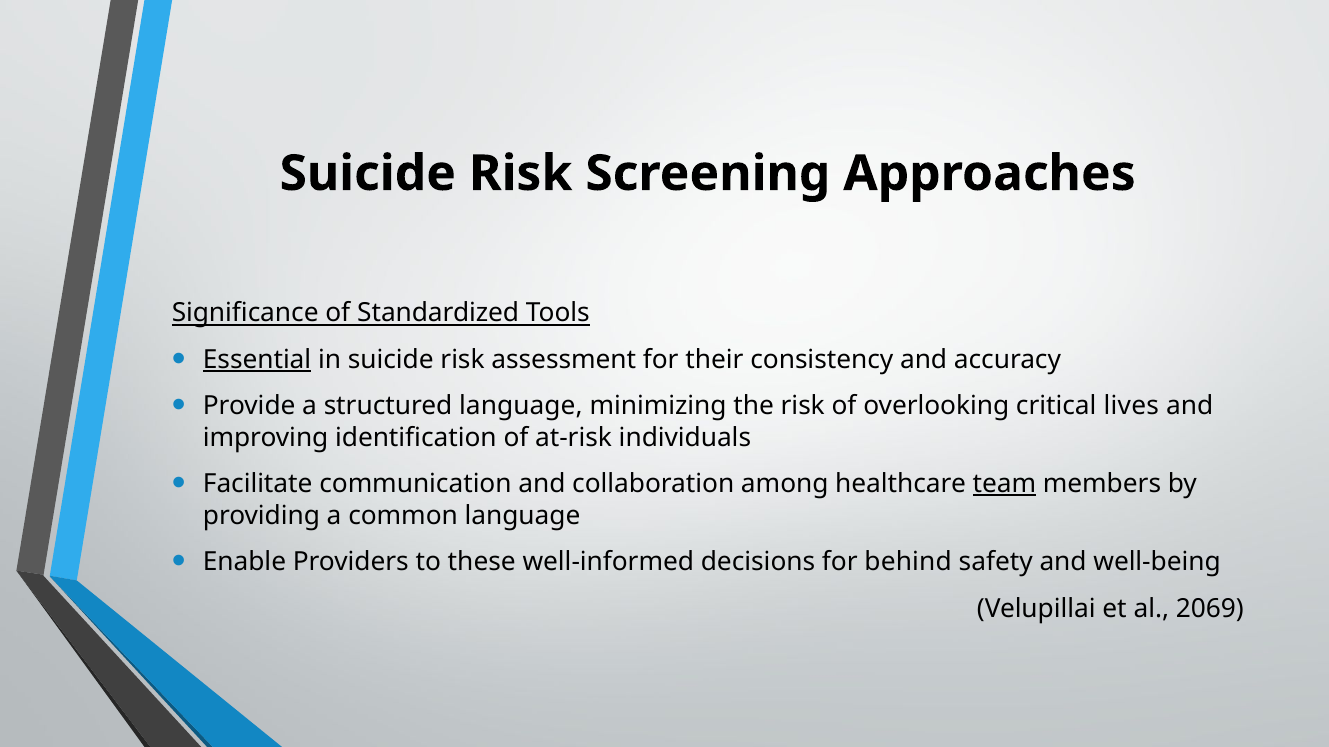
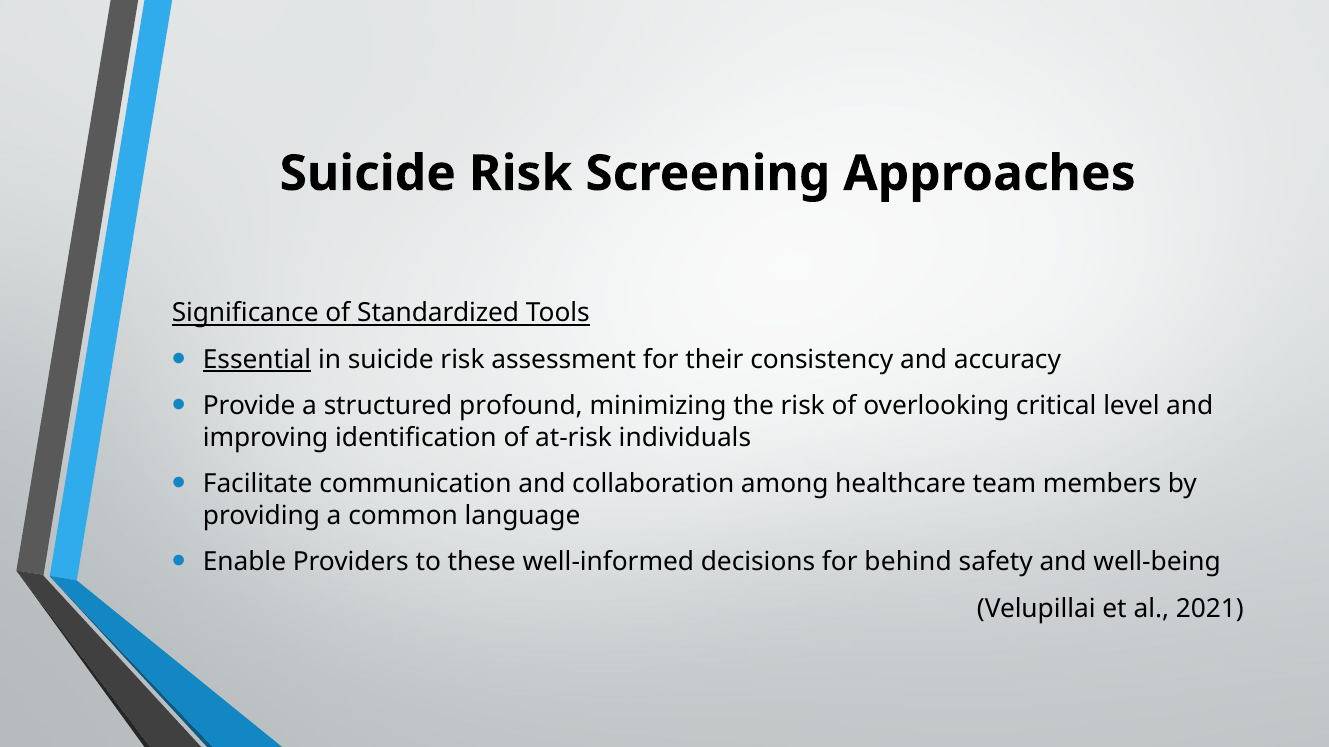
structured language: language -> profound
lives: lives -> level
team underline: present -> none
2069: 2069 -> 2021
